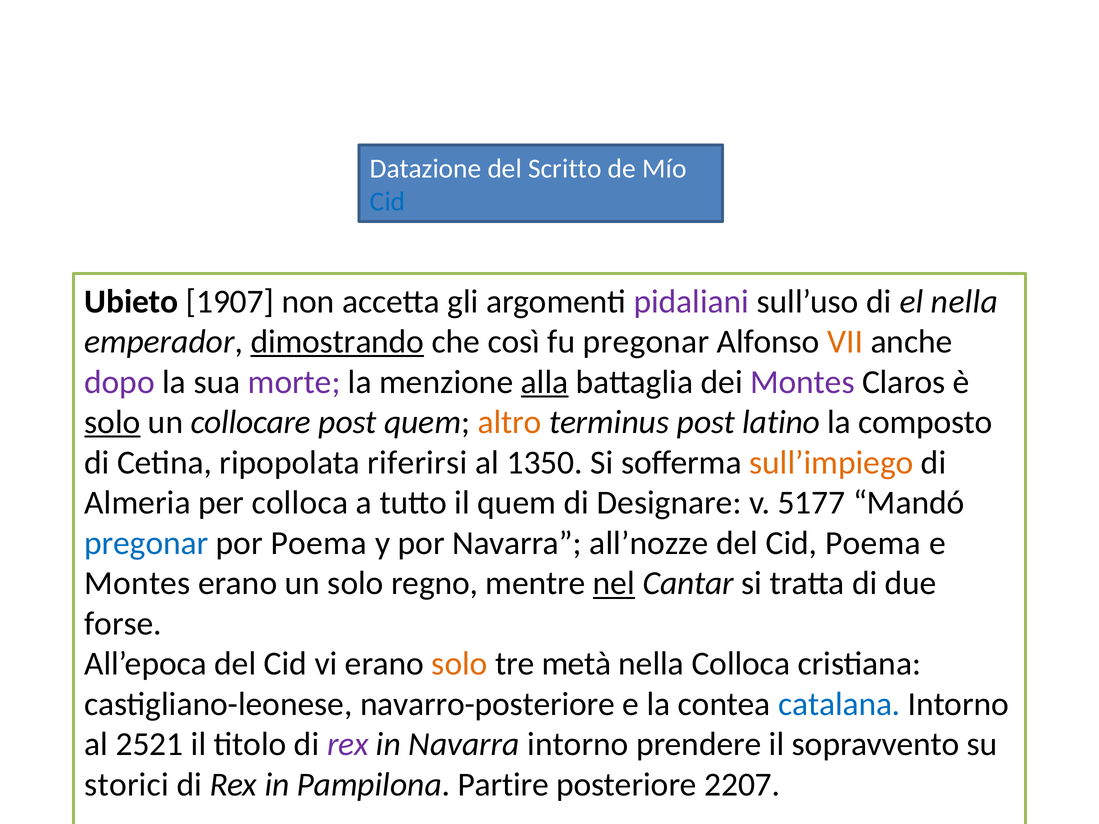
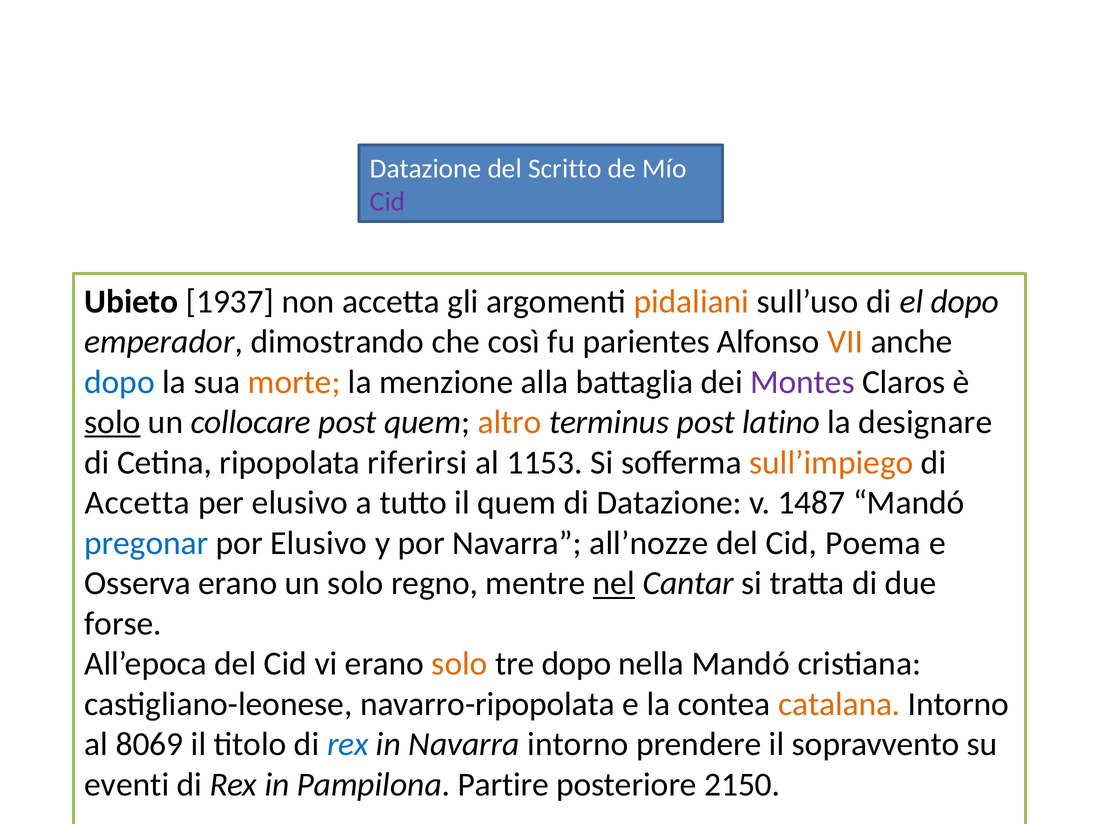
Cid at (388, 202) colour: blue -> purple
1907: 1907 -> 1937
pidaliani colour: purple -> orange
el nella: nella -> dopo
dimostrando underline: present -> none
fu pregonar: pregonar -> parientes
dopo at (120, 382) colour: purple -> blue
morte colour: purple -> orange
alla underline: present -> none
composto: composto -> designare
1350: 1350 -> 1153
Almeria at (137, 503): Almeria -> Accetta
per colloca: colloca -> elusivo
di Designare: Designare -> Datazione
5177: 5177 -> 1487
por Poema: Poema -> Elusivo
Montes at (137, 584): Montes -> Osserva
tre metà: metà -> dopo
nella Colloca: Colloca -> Mandó
navarro-posteriore: navarro-posteriore -> navarro-ripopolata
catalana colour: blue -> orange
2521: 2521 -> 8069
rex at (348, 745) colour: purple -> blue
storici: storici -> eventi
2207: 2207 -> 2150
